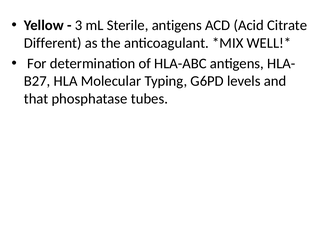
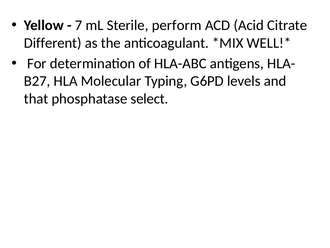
3: 3 -> 7
Sterile antigens: antigens -> perform
tubes: tubes -> select
